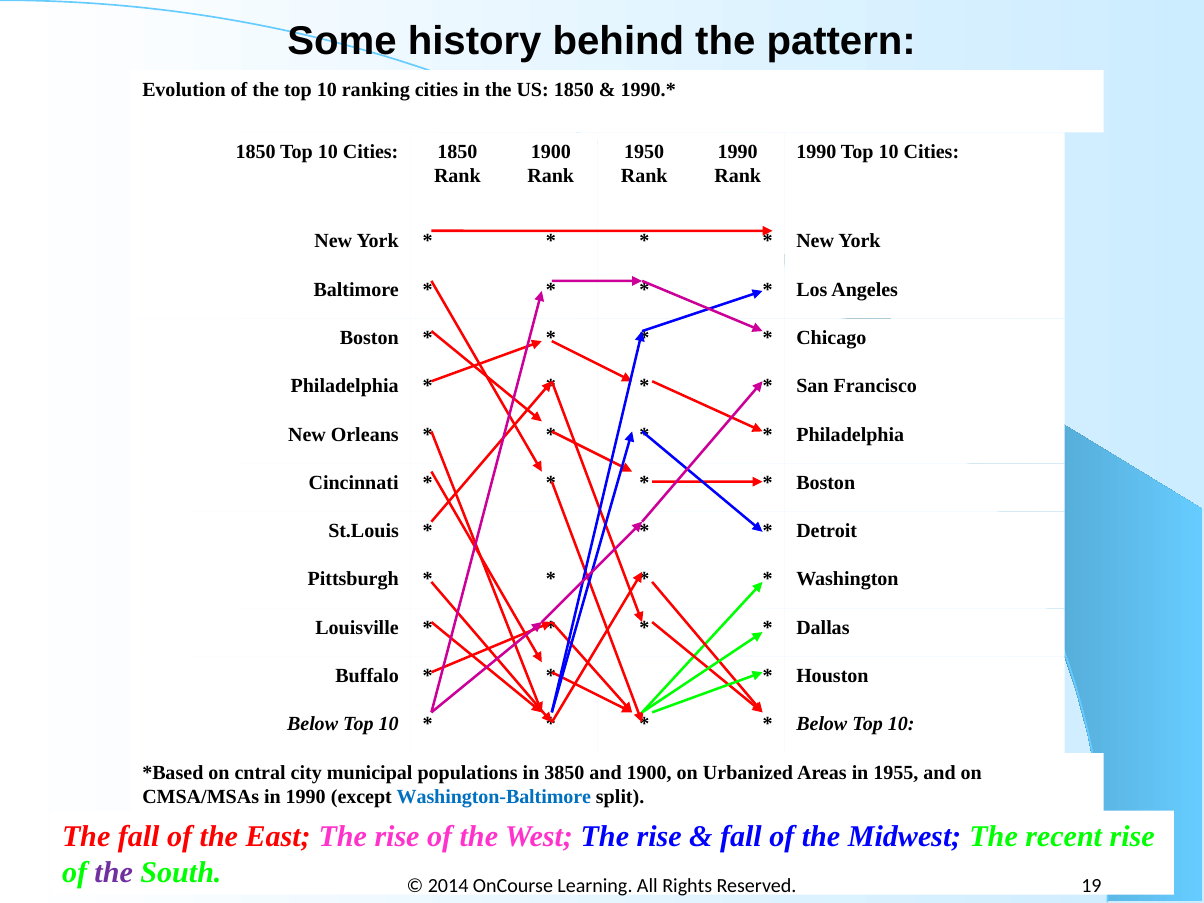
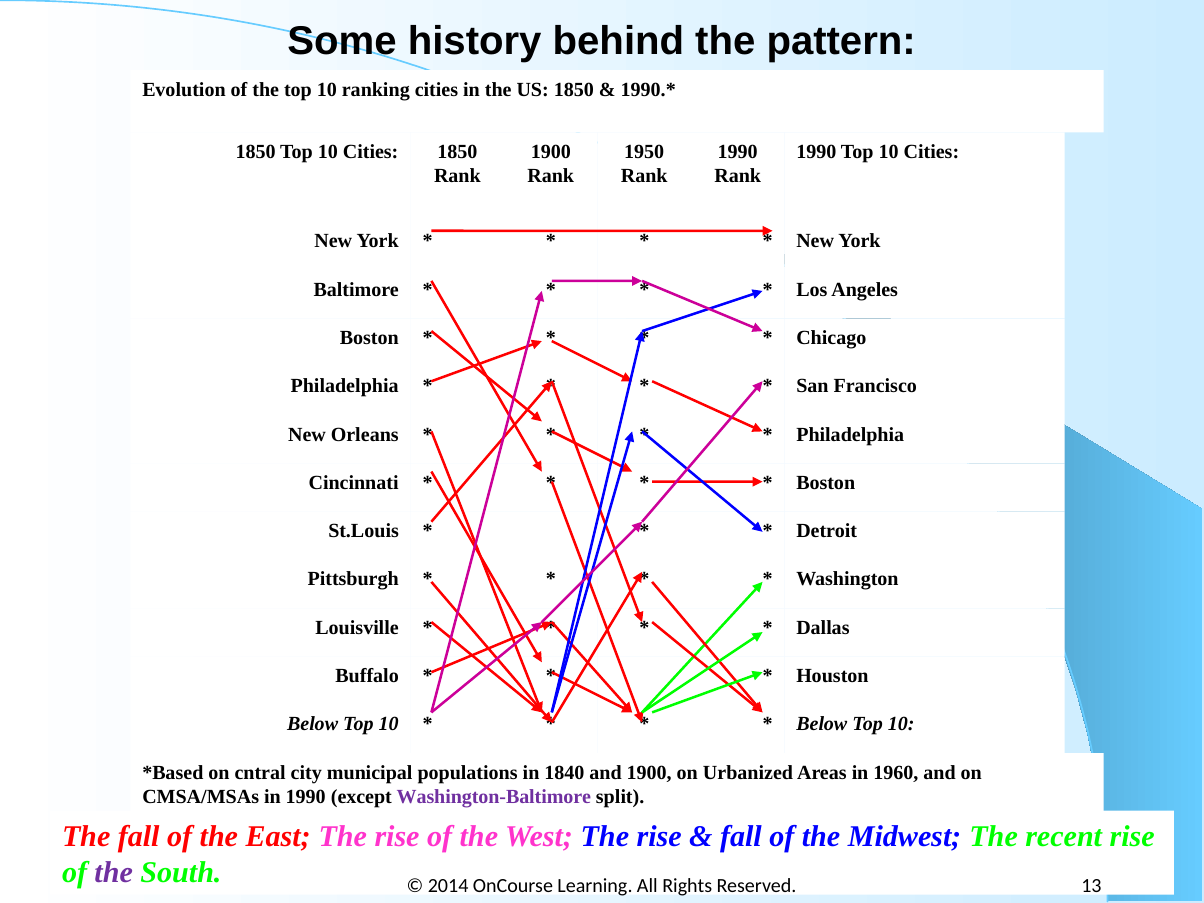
3850: 3850 -> 1840
1955: 1955 -> 1960
Washington-Baltimore colour: blue -> purple
19: 19 -> 13
